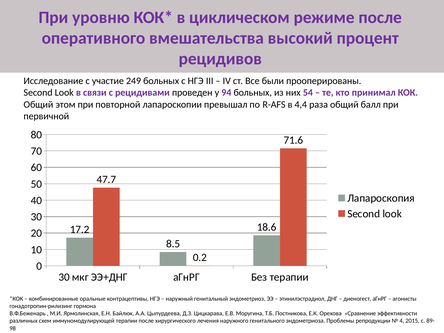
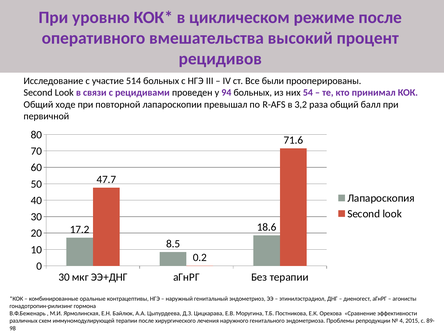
249: 249 -> 514
этом: этом -> ходе
4,4: 4,4 -> 3,2
